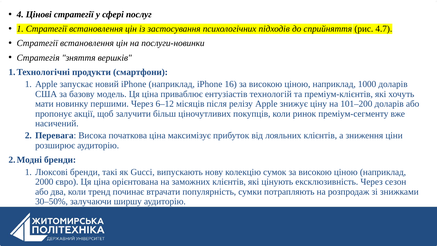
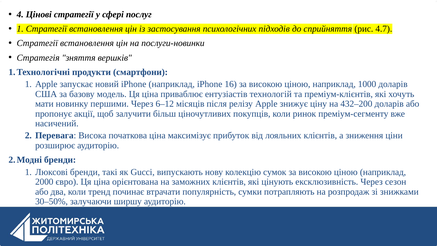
101–200: 101–200 -> 432–200
